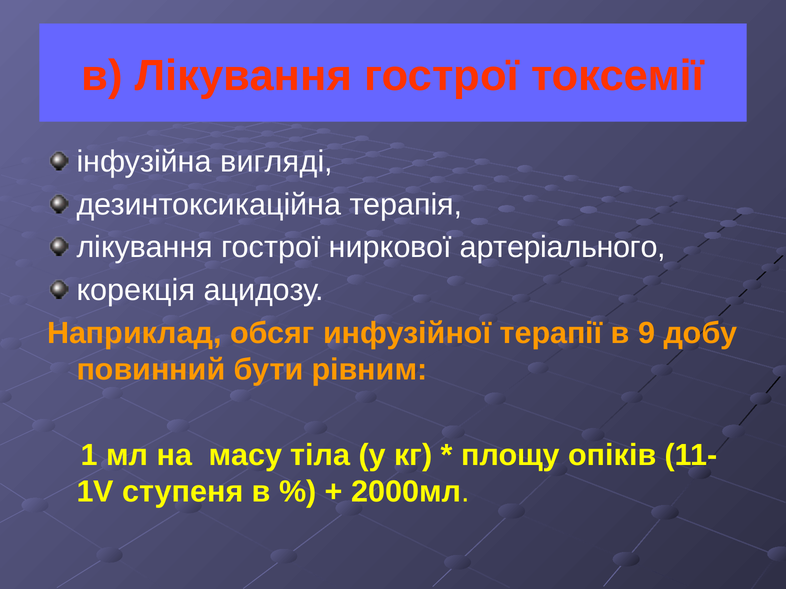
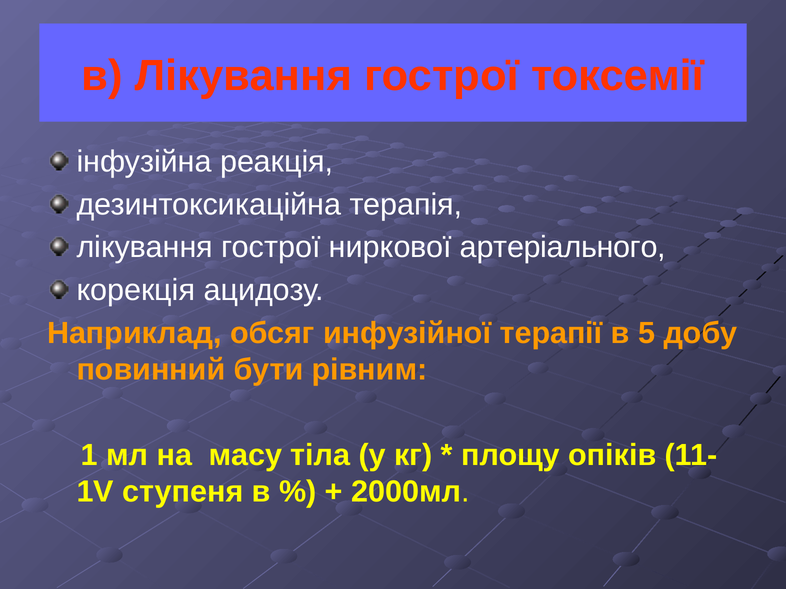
вигляді: вигляді -> реакція
9: 9 -> 5
